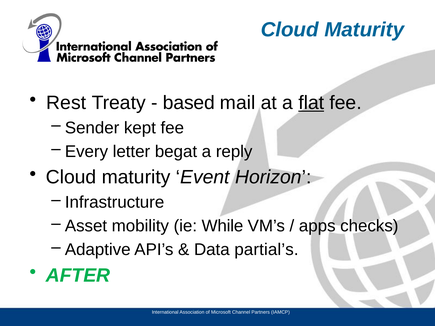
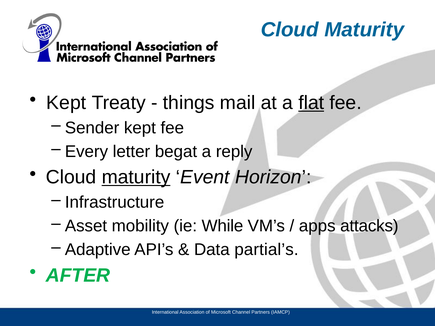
Rest at (66, 103): Rest -> Kept
based: based -> things
maturity at (136, 177) underline: none -> present
checks: checks -> attacks
